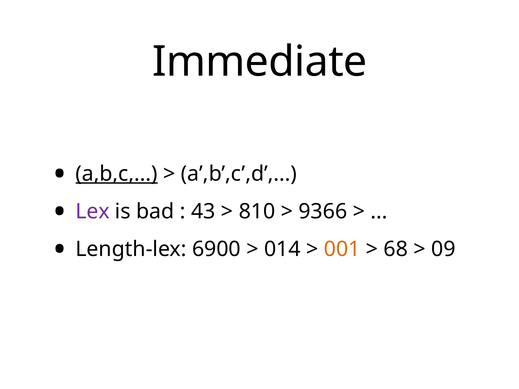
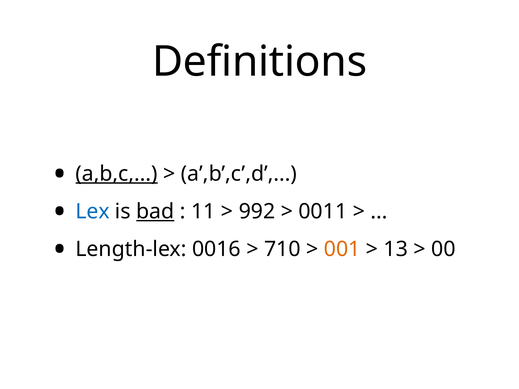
Immediate: Immediate -> Definitions
Lex colour: purple -> blue
bad underline: none -> present
43: 43 -> 11
810: 810 -> 992
9366: 9366 -> 0011
6900: 6900 -> 0016
014: 014 -> 710
68: 68 -> 13
09: 09 -> 00
